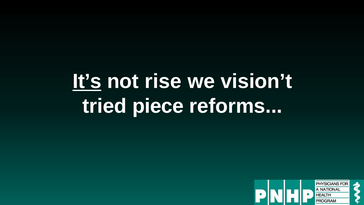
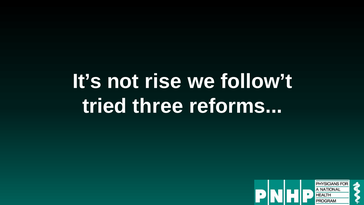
It’s underline: present -> none
vision’t: vision’t -> follow’t
piece: piece -> three
